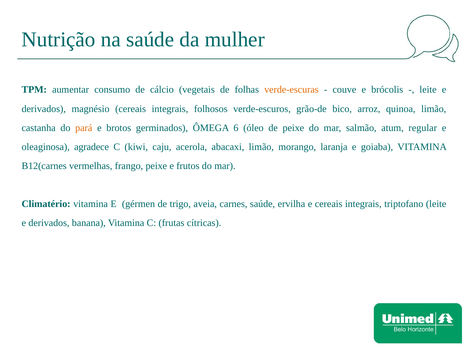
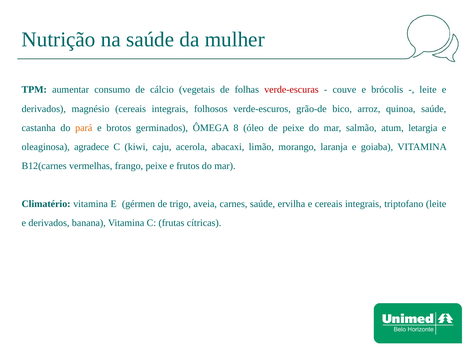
verde-escuras colour: orange -> red
quinoa limão: limão -> saúde
6: 6 -> 8
regular: regular -> letargia
